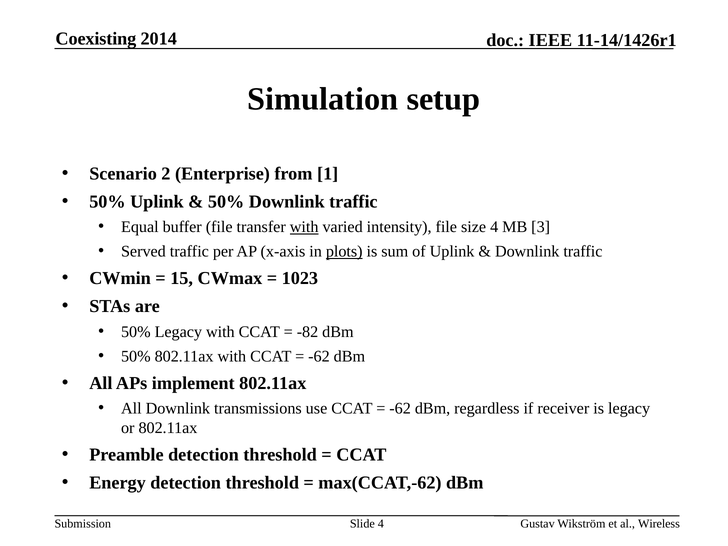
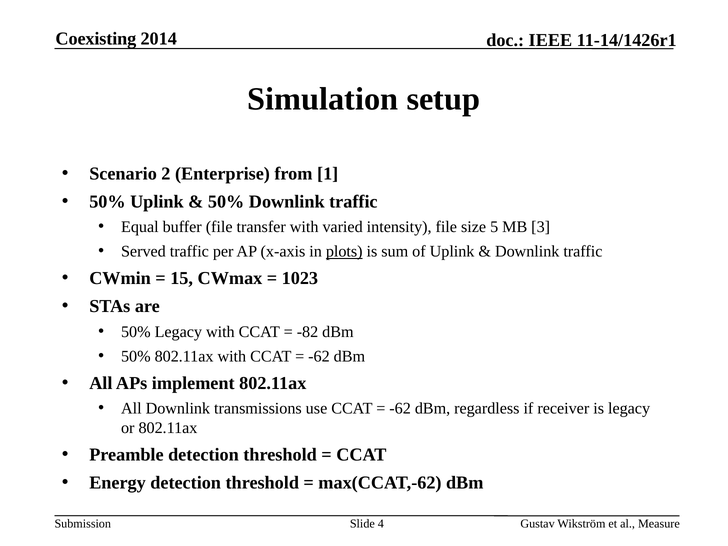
with at (304, 227) underline: present -> none
size 4: 4 -> 5
Wireless: Wireless -> Measure
